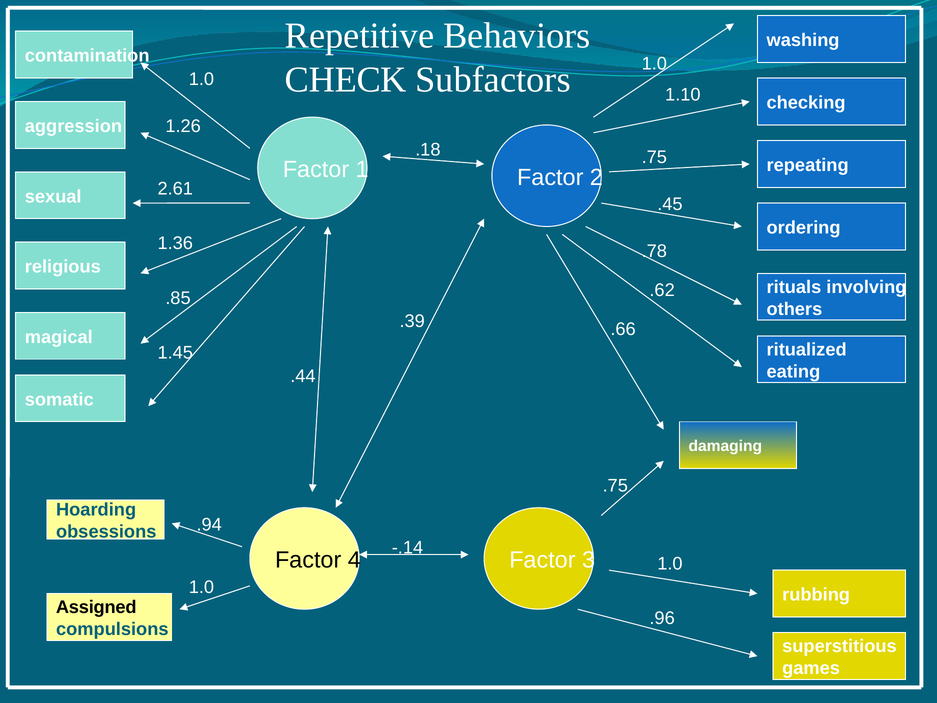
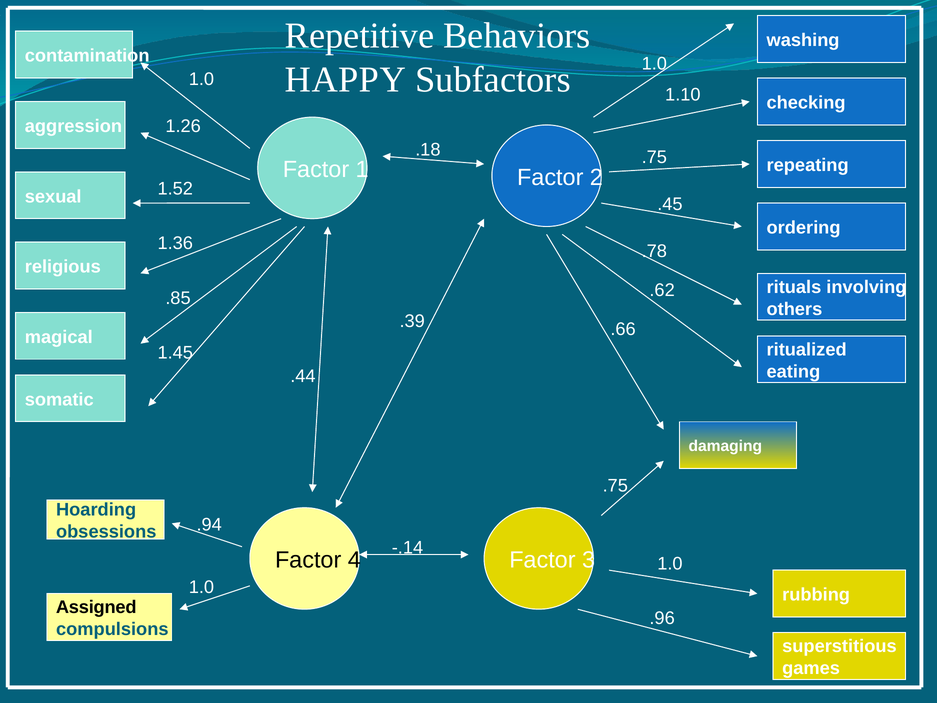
CHECK: CHECK -> HAPPY
2.61: 2.61 -> 1.52
